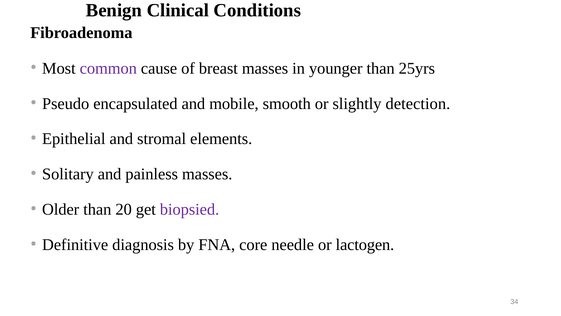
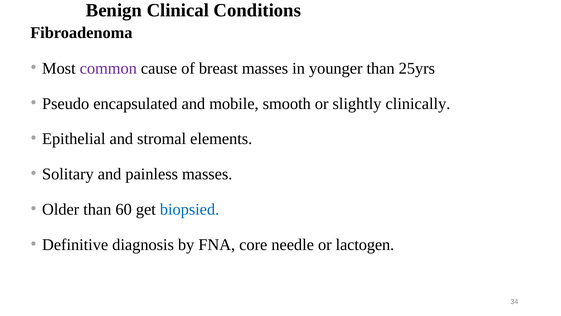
detection: detection -> clinically
20: 20 -> 60
biopsied colour: purple -> blue
